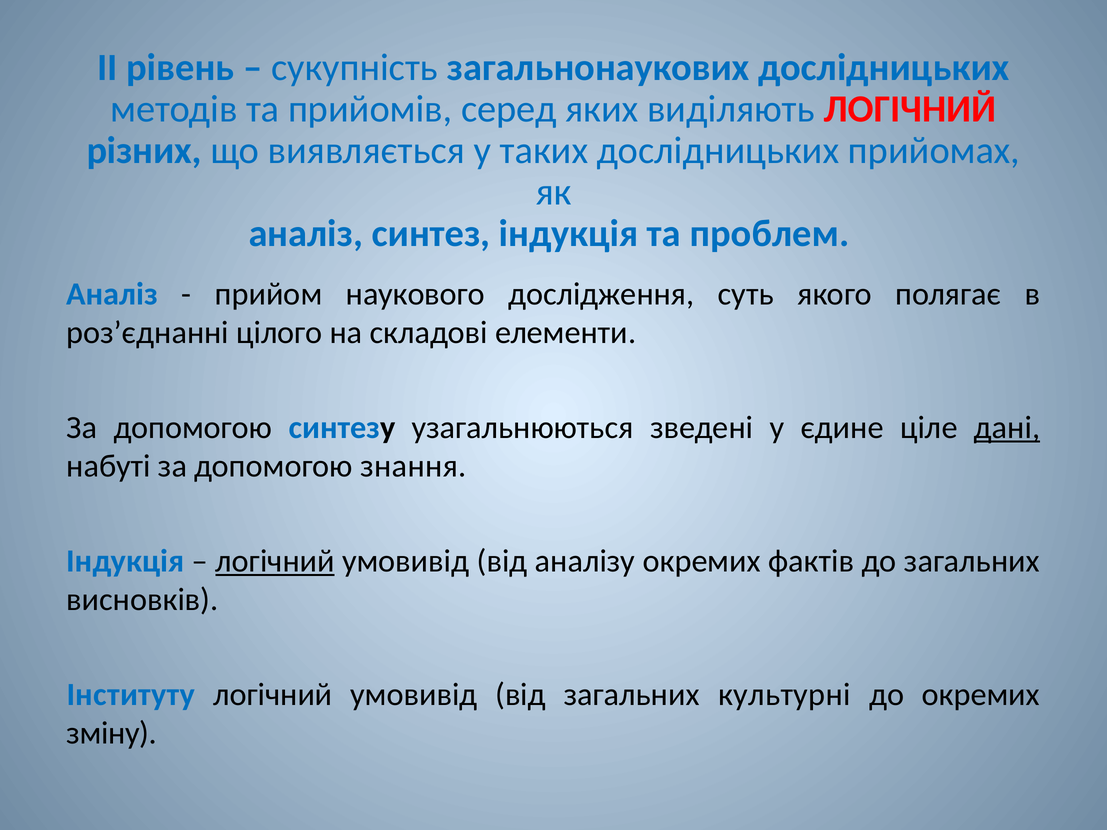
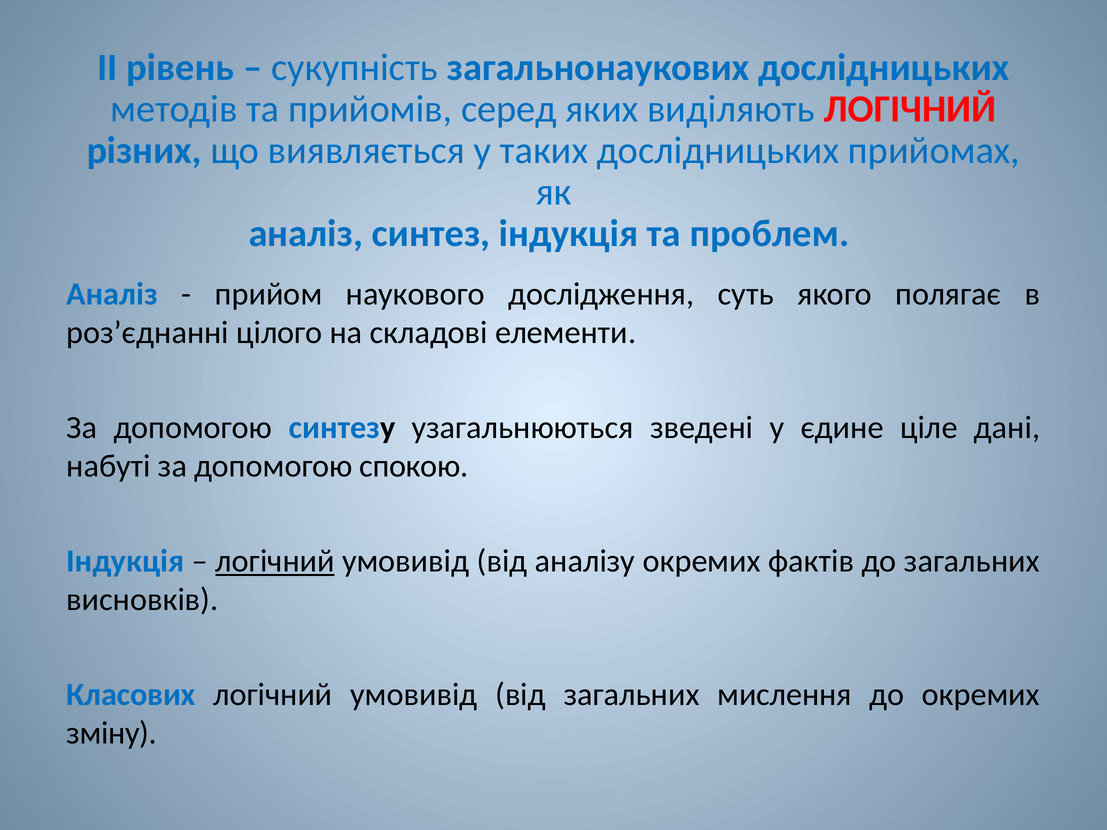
дані underline: present -> none
знання: знання -> спокою
Інституту: Інституту -> Класових
культурні: культурні -> мислення
